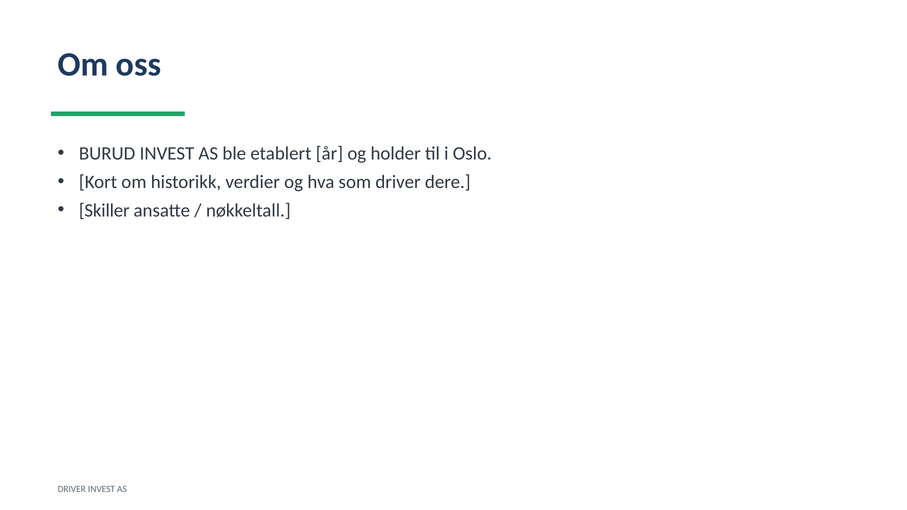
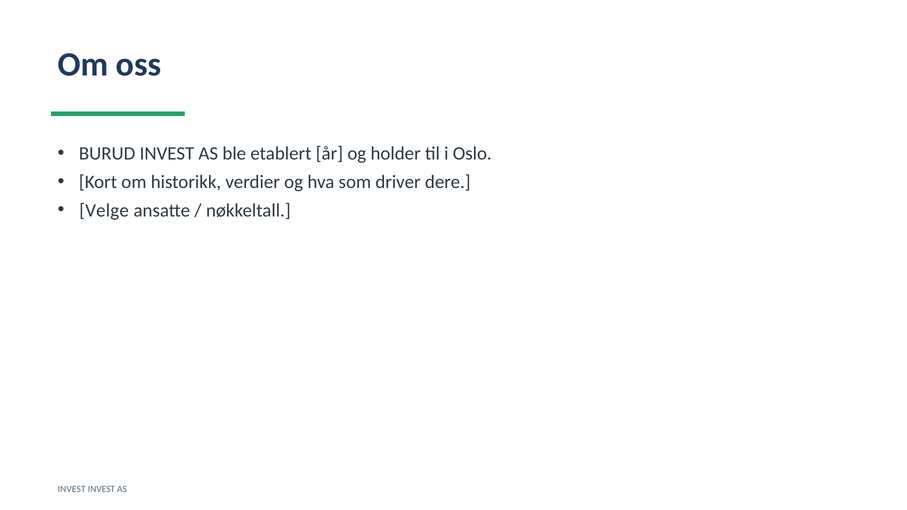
Skiller: Skiller -> Velge
DRIVER at (72, 490): DRIVER -> INVEST
